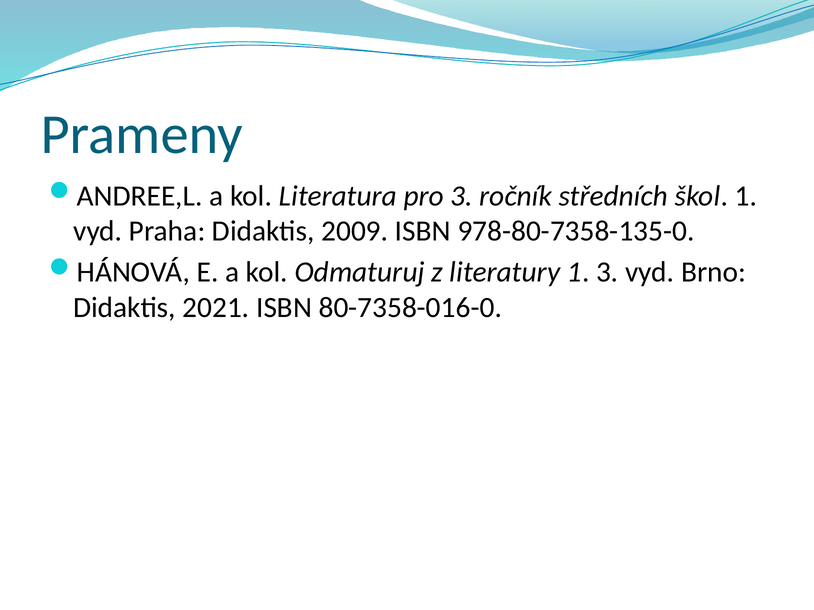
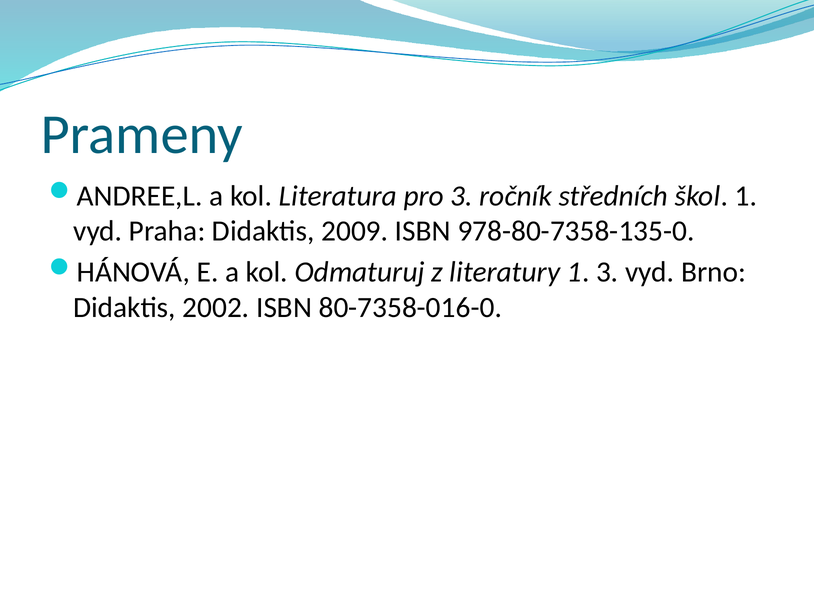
2021: 2021 -> 2002
